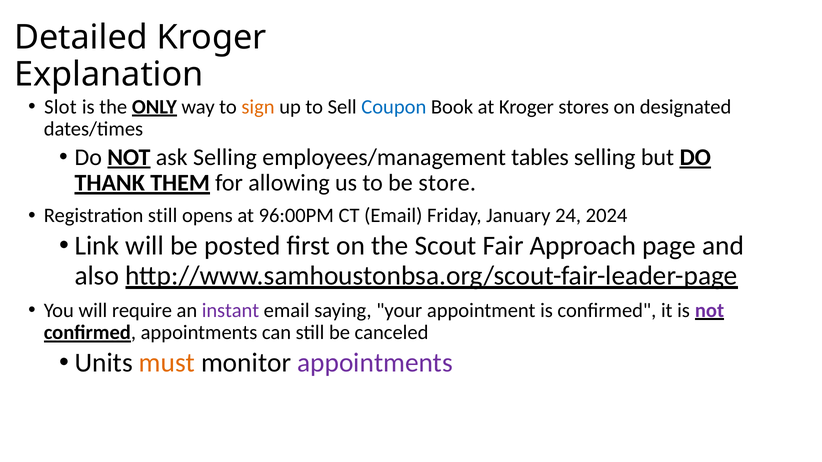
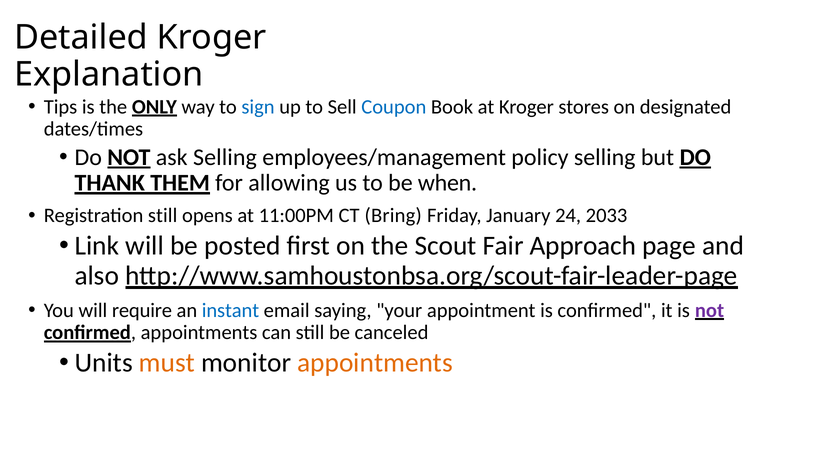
Slot: Slot -> Tips
sign colour: orange -> blue
tables: tables -> policy
store: store -> when
96:00PM: 96:00PM -> 11:00PM
CT Email: Email -> Bring
2024: 2024 -> 2033
instant colour: purple -> blue
appointments at (375, 363) colour: purple -> orange
